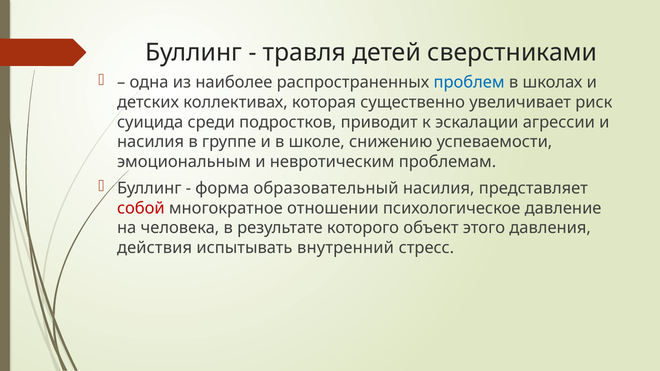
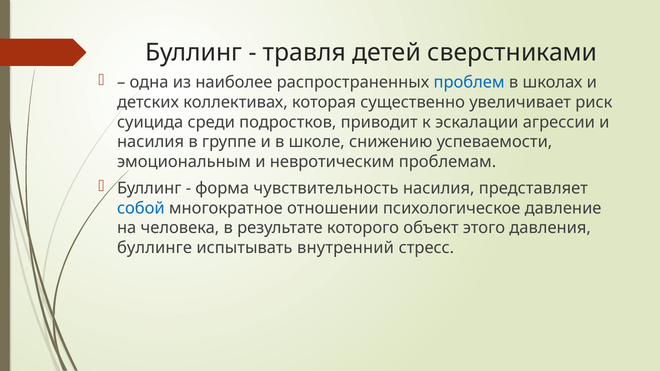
образовательный: образовательный -> чувствительность
собой colour: red -> blue
действия: действия -> буллинге
